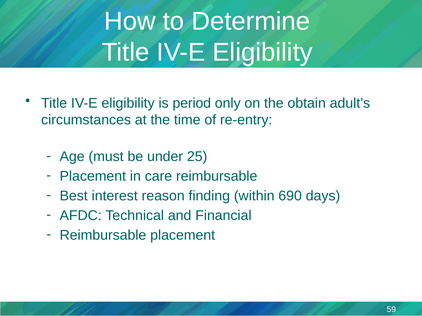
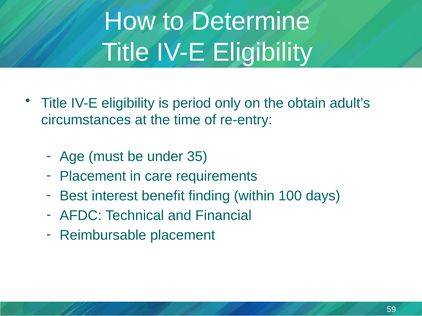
25: 25 -> 35
care reimbursable: reimbursable -> requirements
reason: reason -> benefit
690: 690 -> 100
